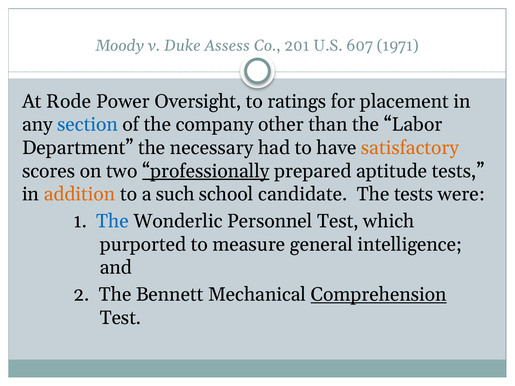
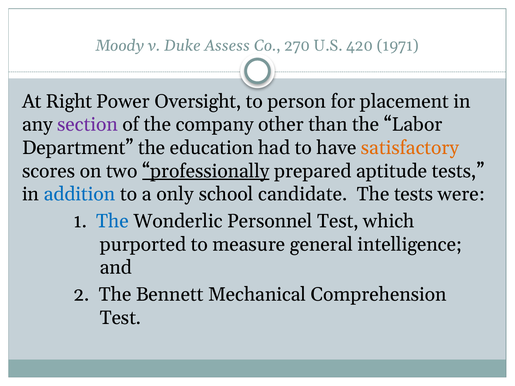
201: 201 -> 270
607: 607 -> 420
Rode: Rode -> Right
ratings: ratings -> person
section colour: blue -> purple
necessary: necessary -> education
addition colour: orange -> blue
such: such -> only
Comprehension underline: present -> none
